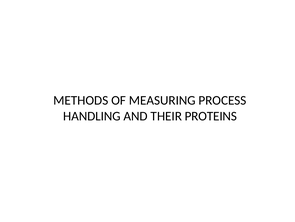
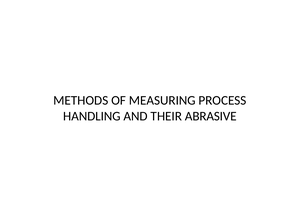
PROTEINS: PROTEINS -> ABRASIVE
